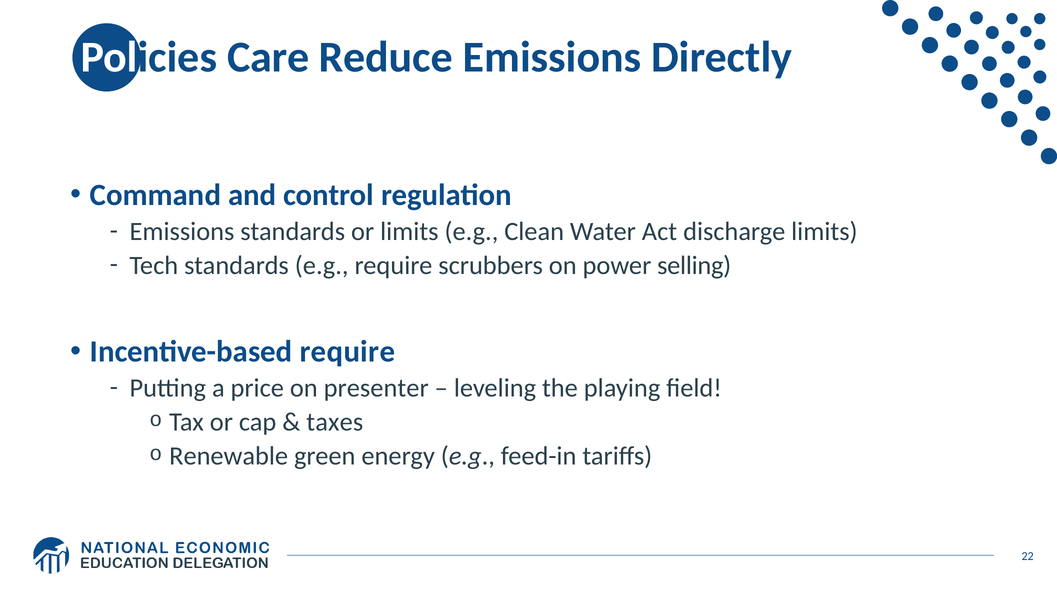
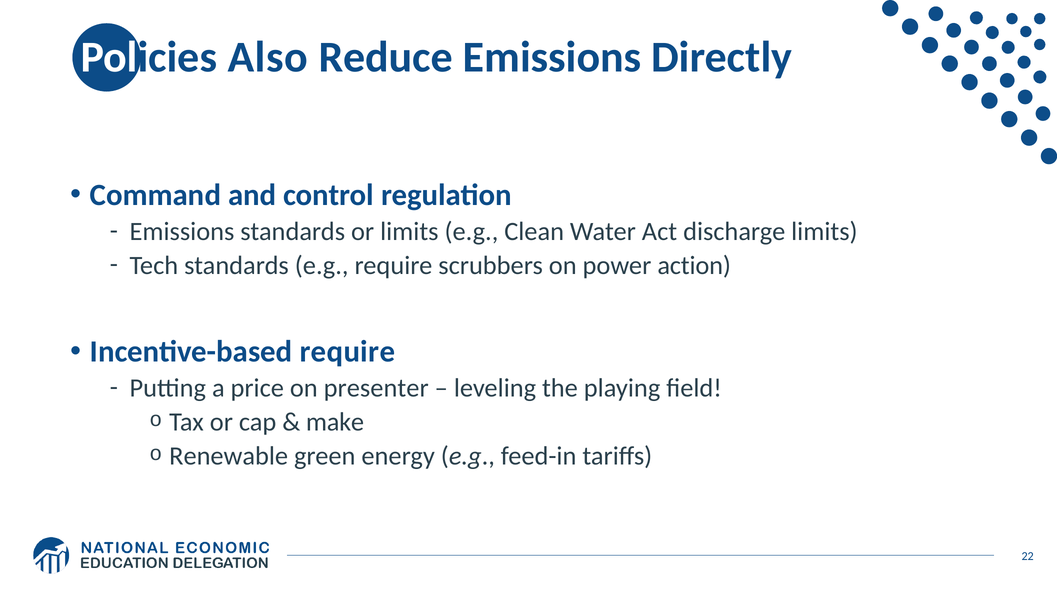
Care: Care -> Also
selling: selling -> action
taxes: taxes -> make
